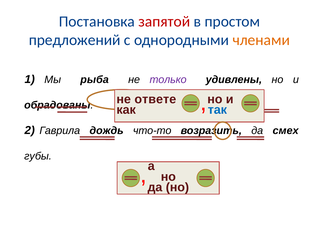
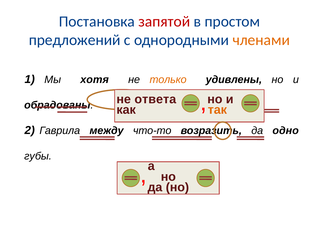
рыба: рыба -> хотя
только colour: purple -> orange
ответе: ответе -> ответа
так colour: blue -> orange
дождь: дождь -> между
смех: смех -> одно
